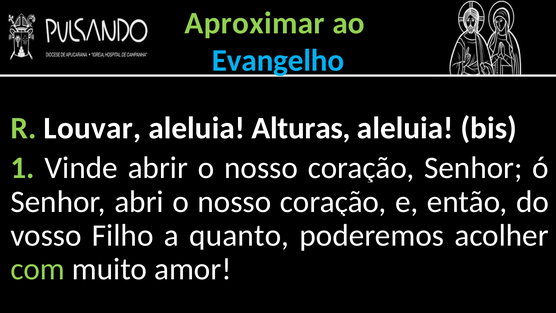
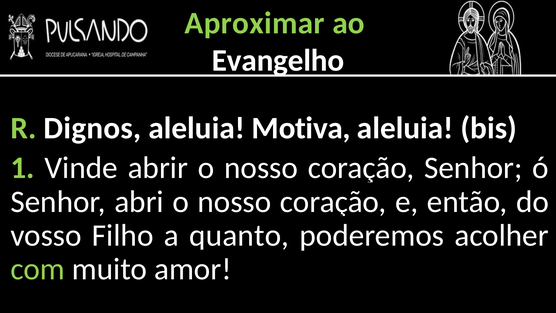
Evangelho colour: light blue -> white
Louvar: Louvar -> Dignos
Alturas: Alturas -> Motiva
